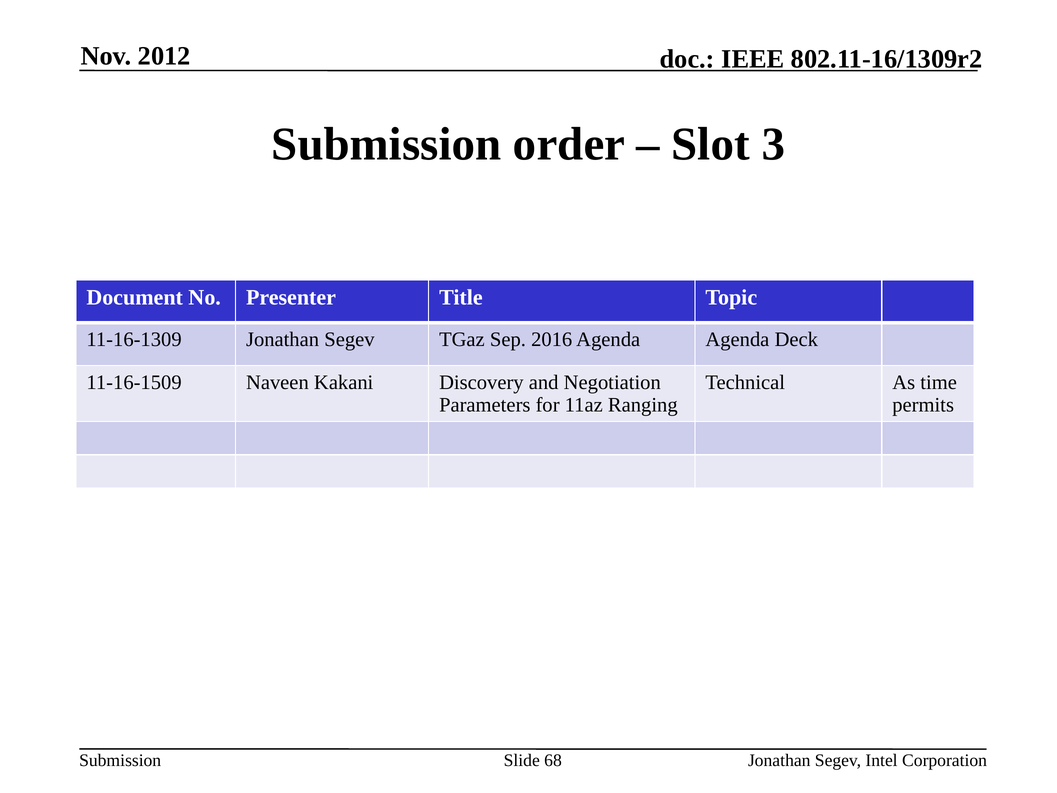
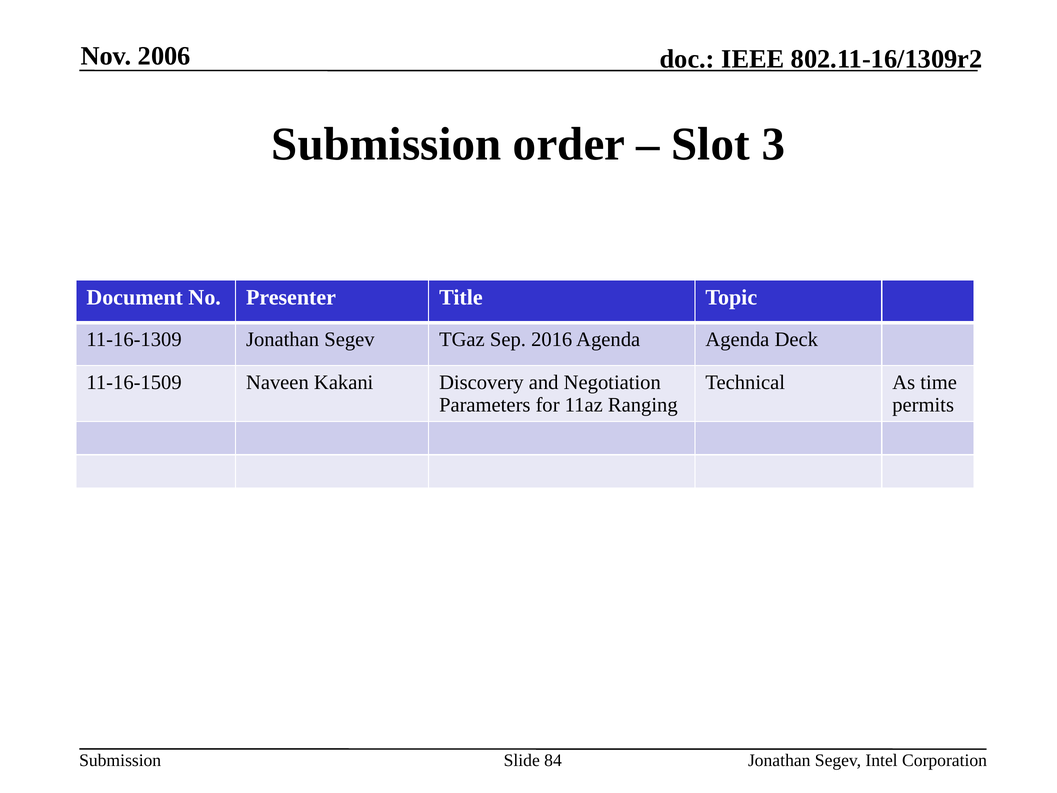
2012: 2012 -> 2006
68: 68 -> 84
